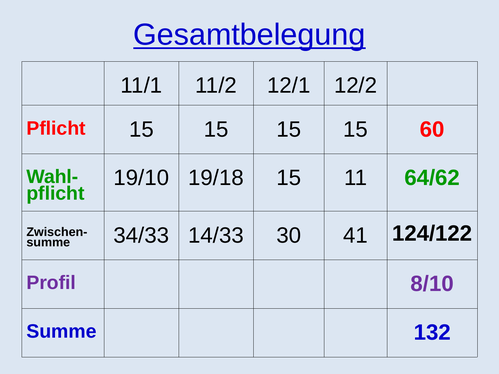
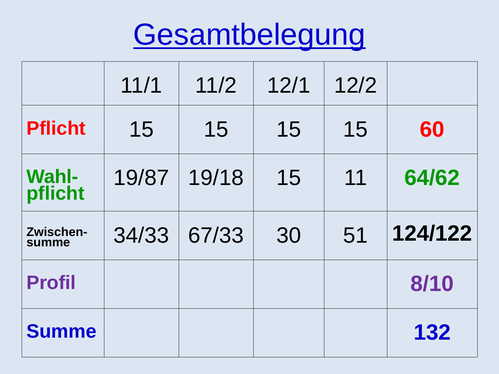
19/10: 19/10 -> 19/87
14/33: 14/33 -> 67/33
41: 41 -> 51
